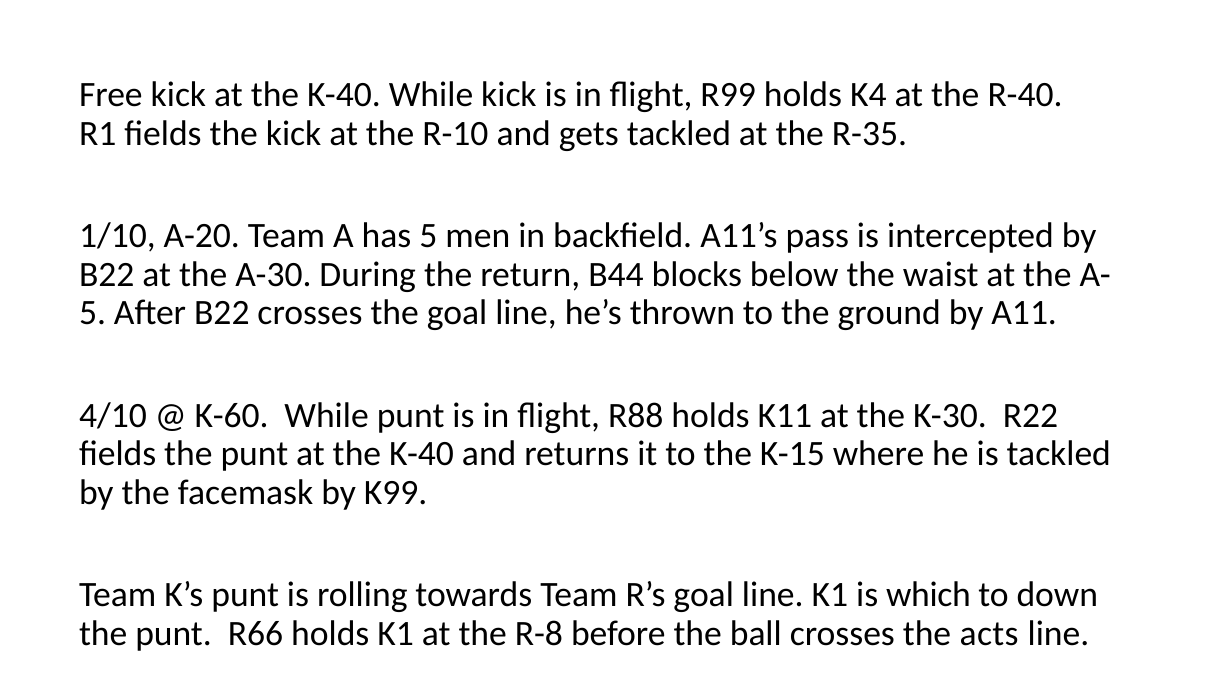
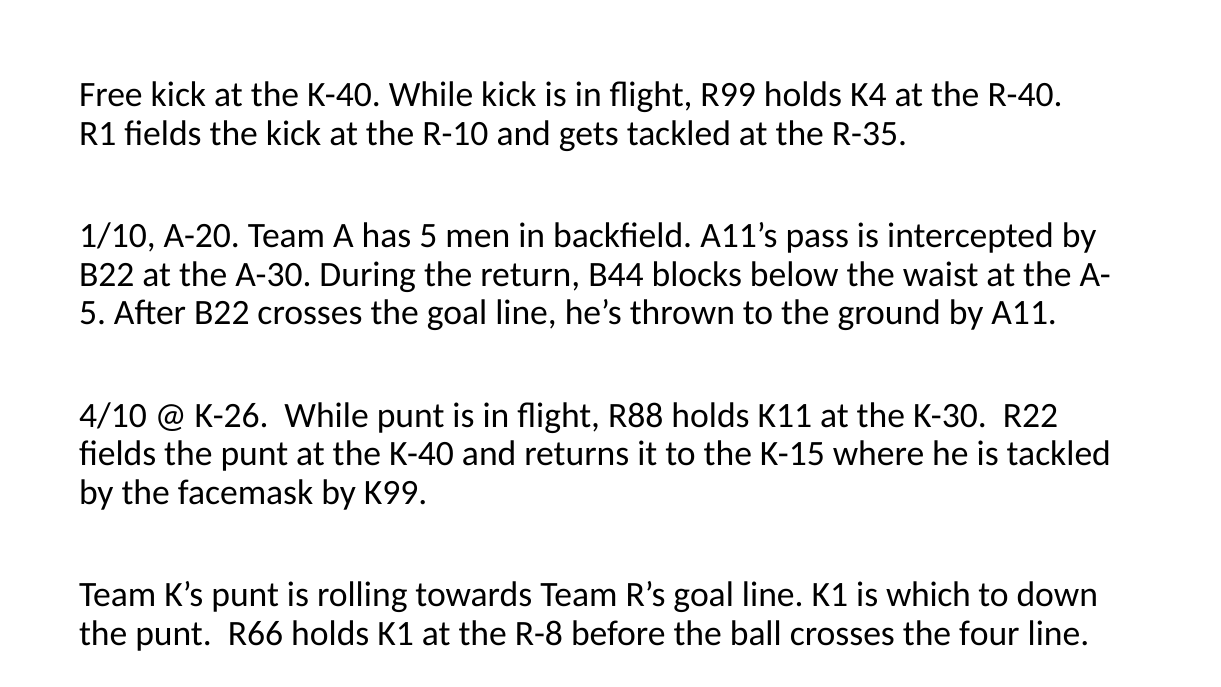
K-60: K-60 -> K-26
acts: acts -> four
